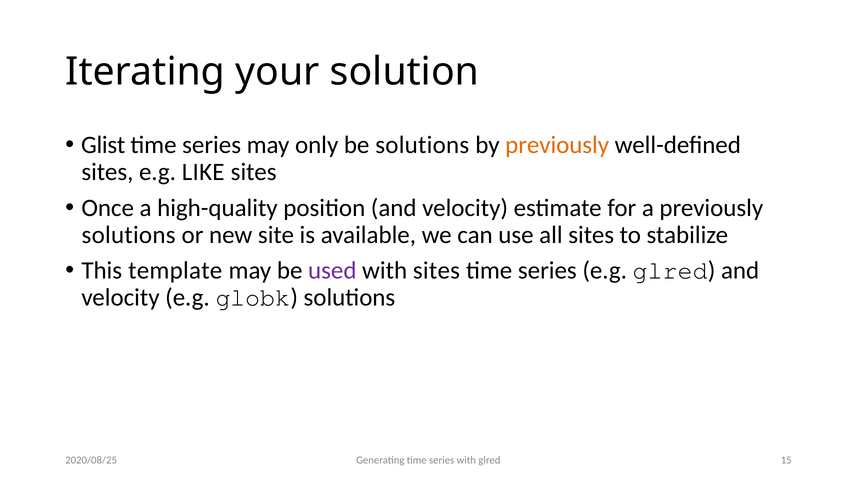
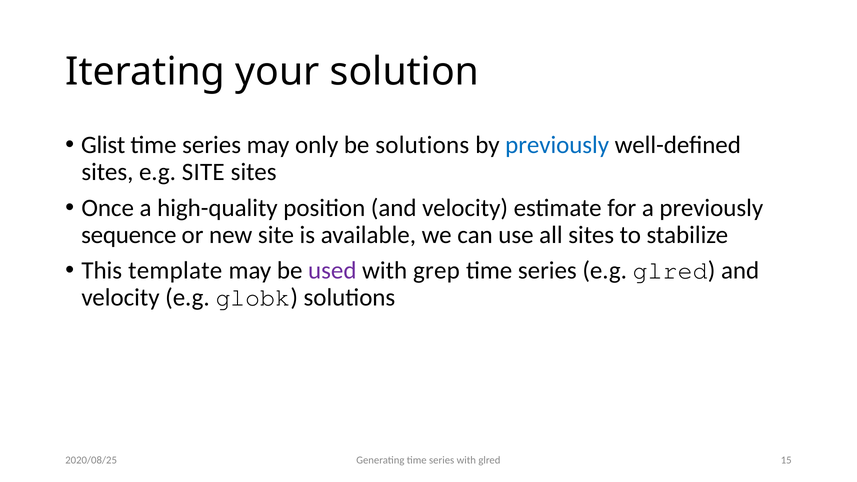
previously at (557, 145) colour: orange -> blue
e.g LIKE: LIKE -> SITE
solutions at (129, 235): solutions -> sequence
with sites: sites -> grep
